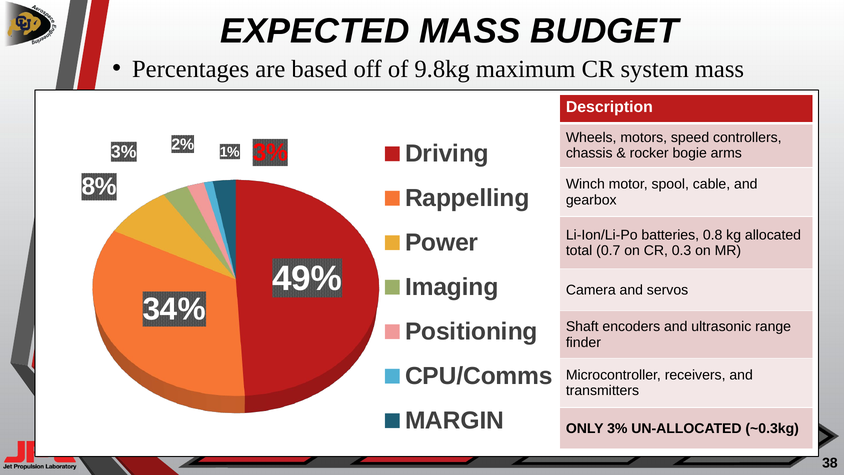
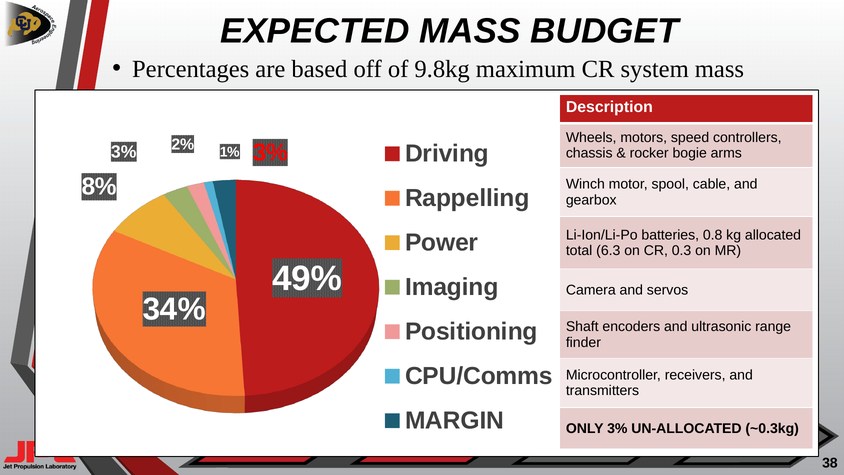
0.7: 0.7 -> 6.3
